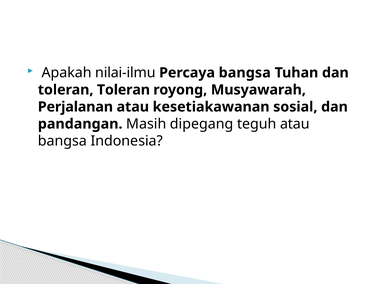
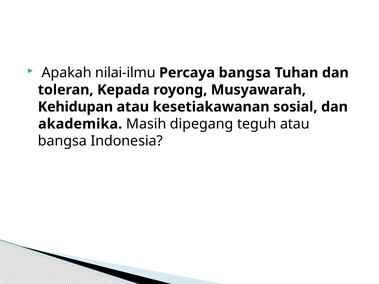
toleran Toleran: Toleran -> Kepada
Perjalanan: Perjalanan -> Kehidupan
pandangan: pandangan -> akademika
